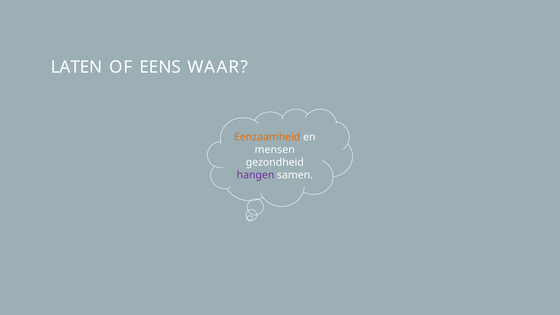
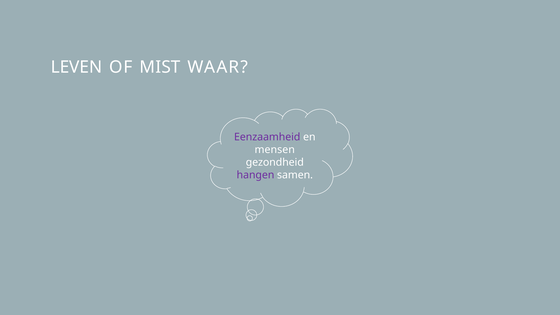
LATEN: LATEN -> LEVEN
EENS: EENS -> MIST
Eenzaamheid colour: orange -> purple
